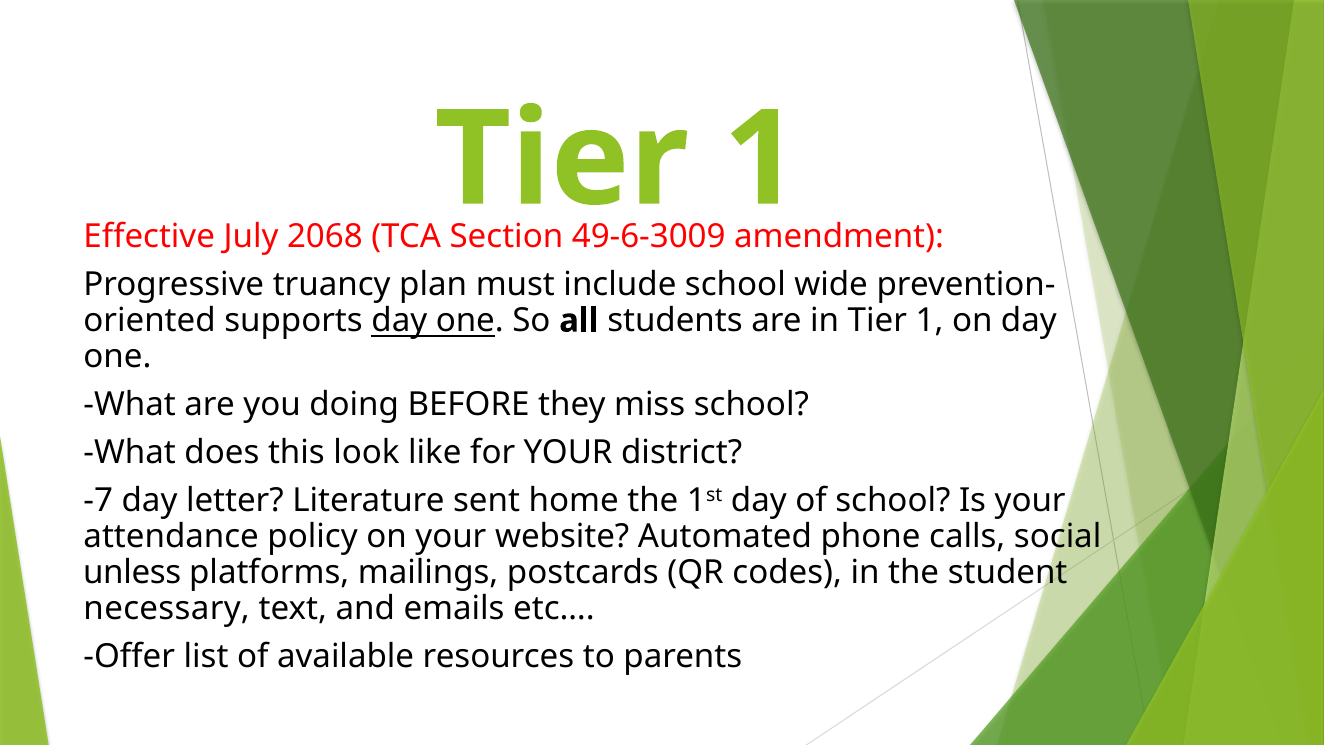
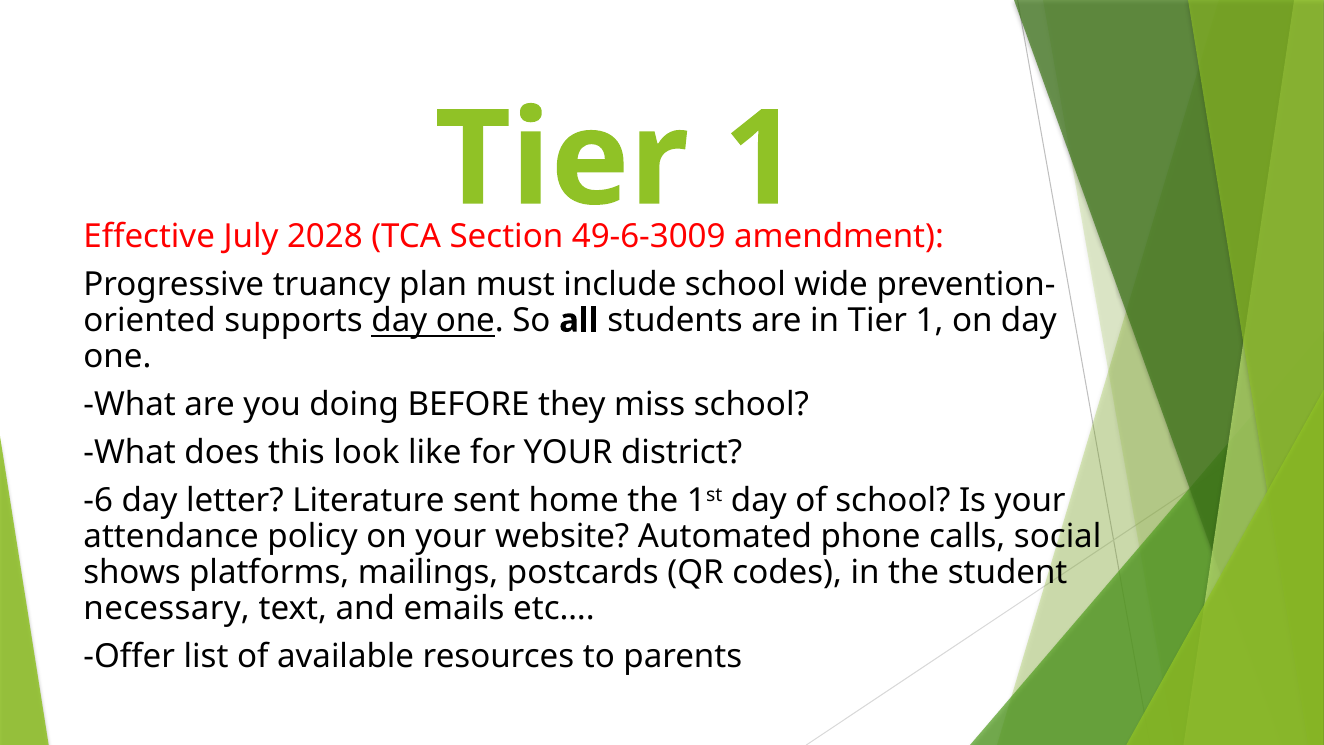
2068: 2068 -> 2028
-7: -7 -> -6
unless: unless -> shows
